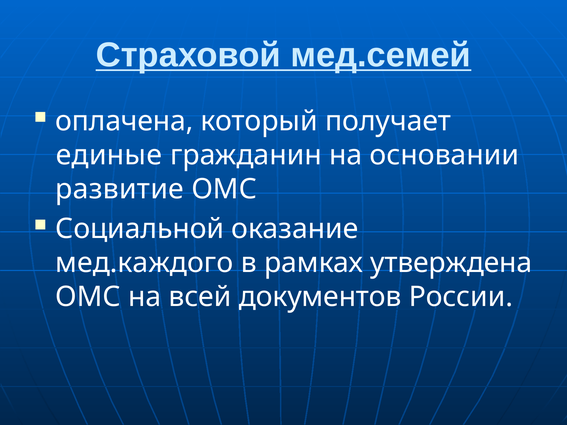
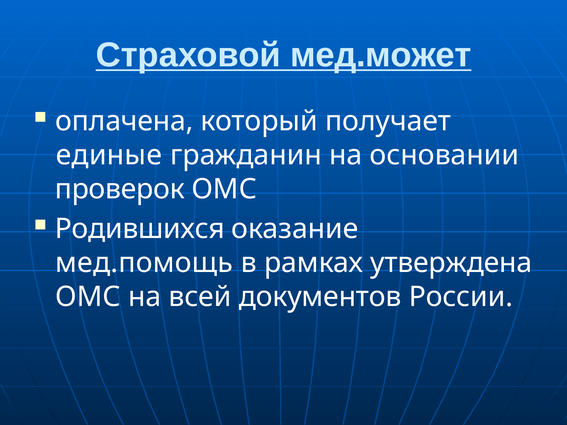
мед.семей: мед.семей -> мед.может
развитие: развитие -> проверок
Социальной: Социальной -> Родившихся
мед.каждого: мед.каждого -> мед.помощь
